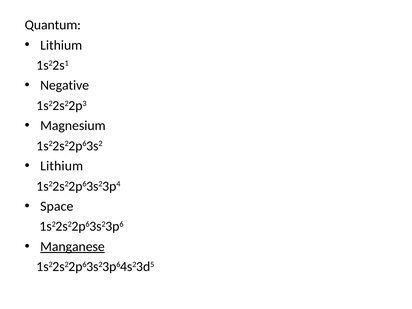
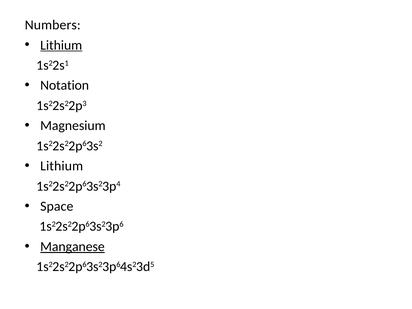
Quantum: Quantum -> Numbers
Lithium at (61, 45) underline: none -> present
Negative: Negative -> Notation
